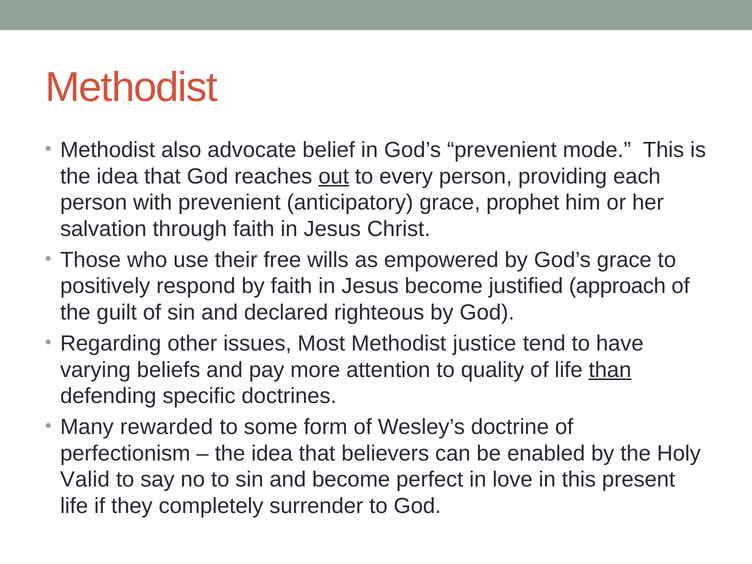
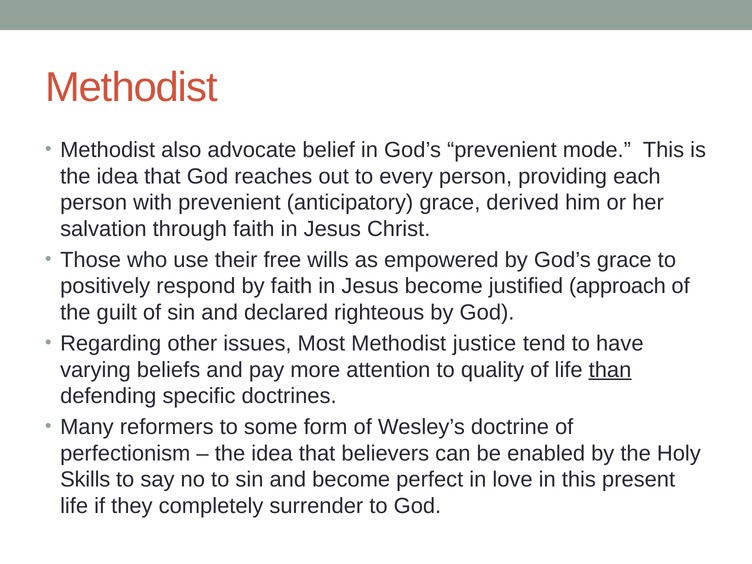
out underline: present -> none
prophet: prophet -> derived
rewarded: rewarded -> reformers
Valid: Valid -> Skills
